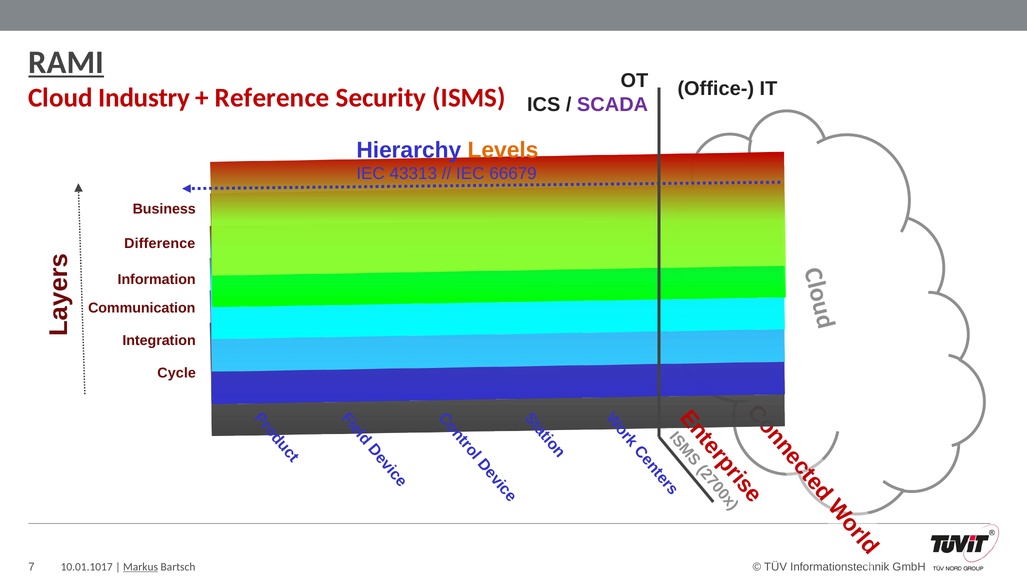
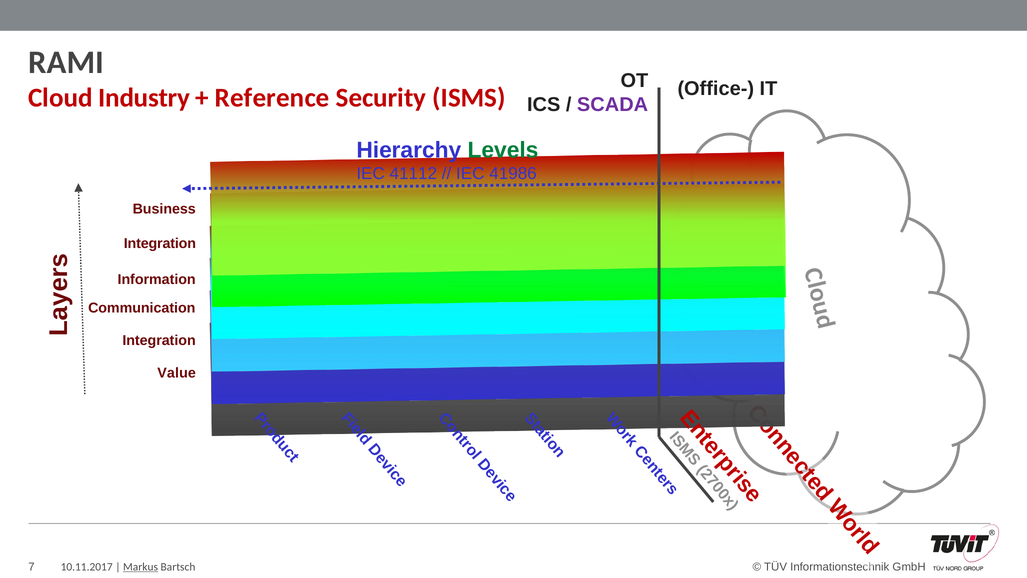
RAMI underline: present -> none
Levels colour: orange -> green
43313: 43313 -> 41112
66679: 66679 -> 41986
Difference at (160, 244): Difference -> Integration
Cycle: Cycle -> Value
10.01.1017: 10.01.1017 -> 10.11.2017
